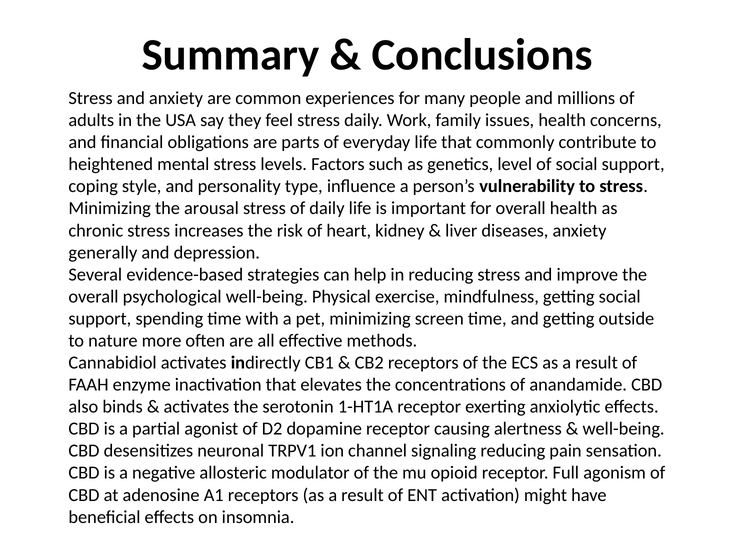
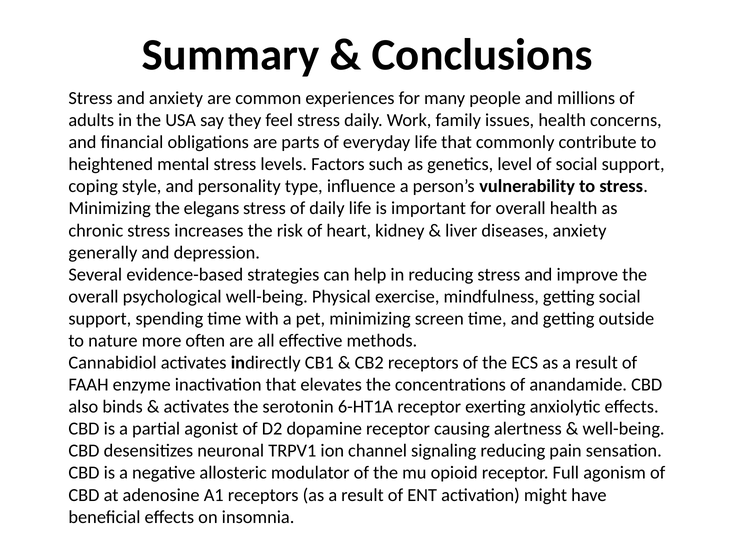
arousal: arousal -> elegans
1-HT1A: 1-HT1A -> 6-HT1A
